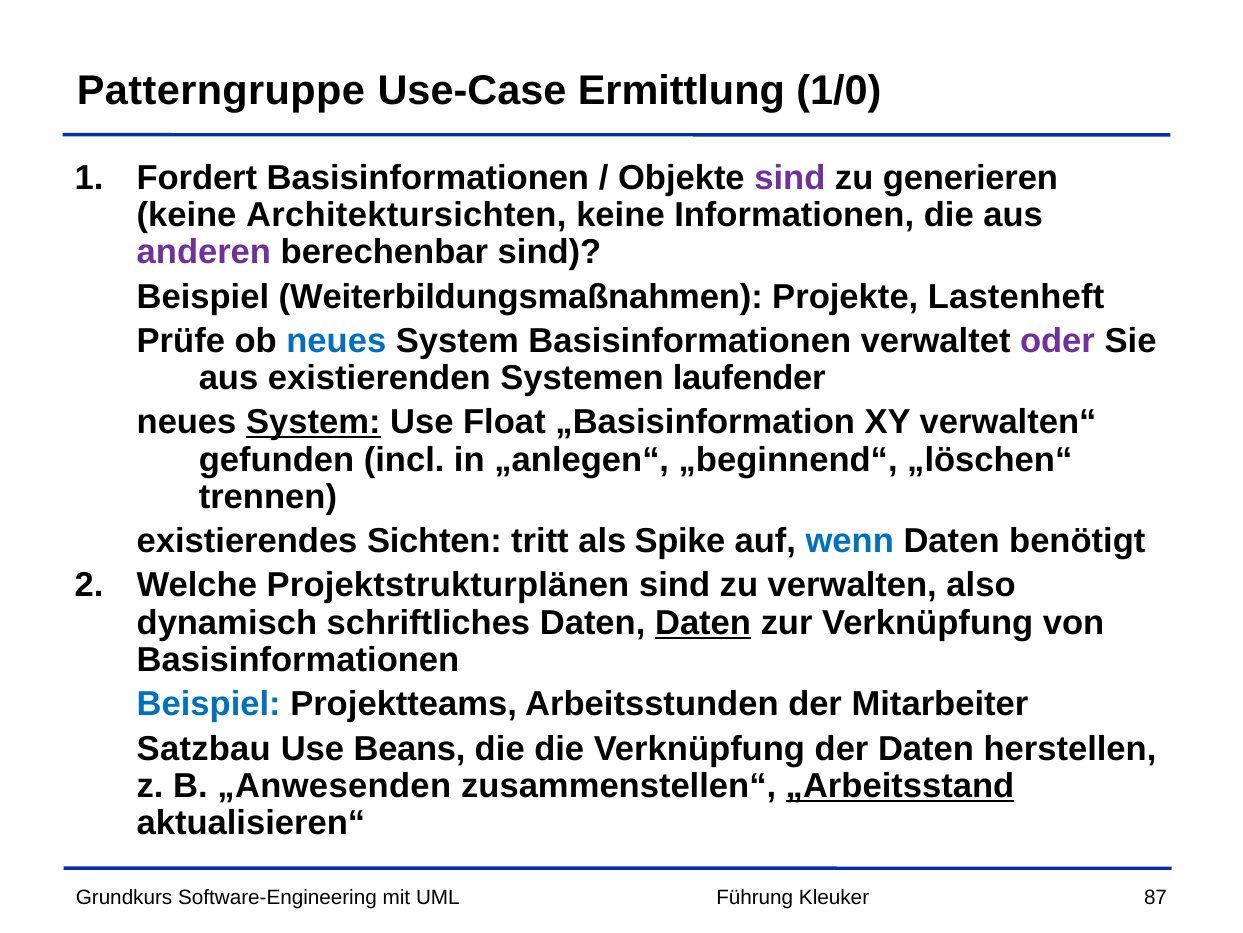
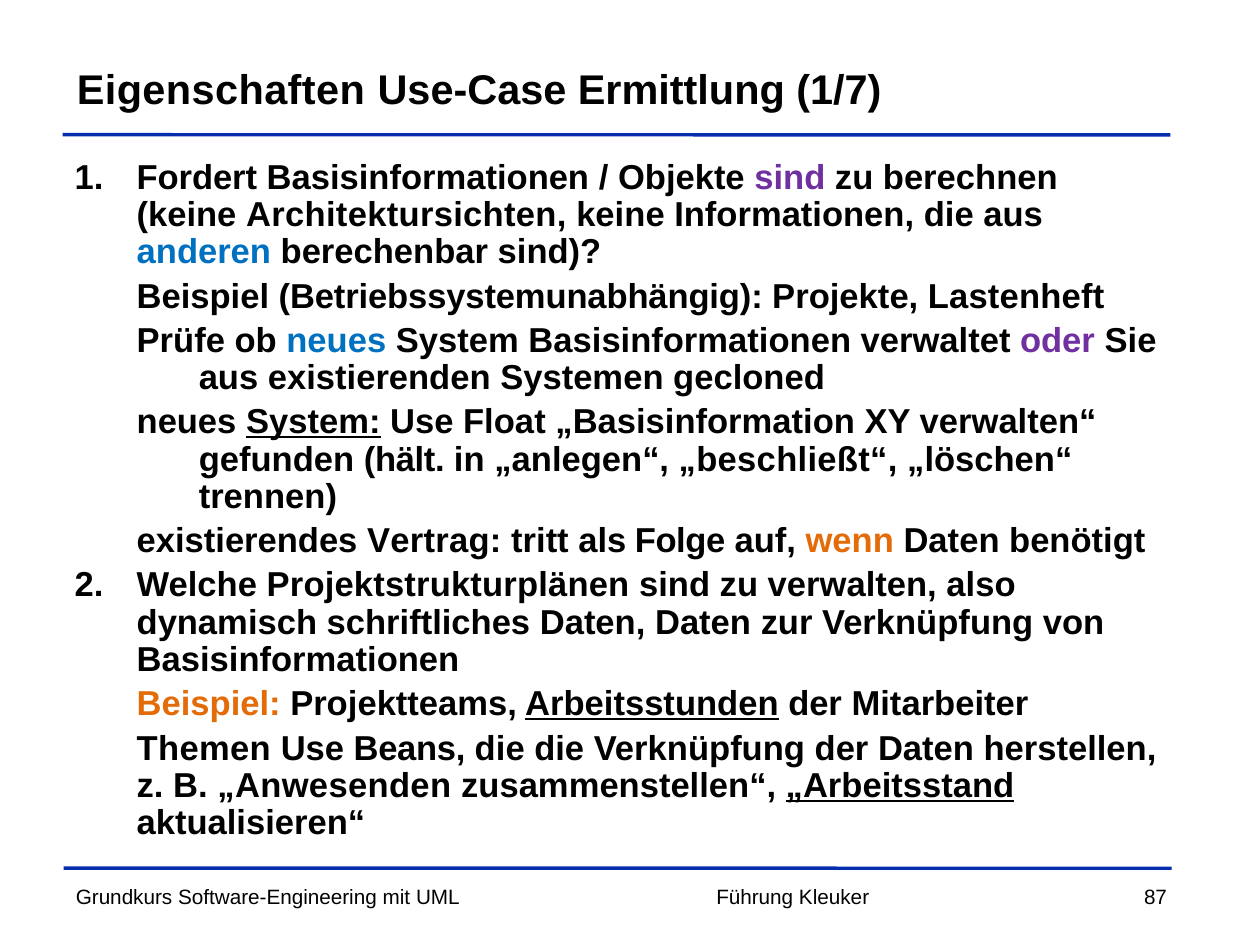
Patterngruppe: Patterngruppe -> Eigenschaften
1/0: 1/0 -> 1/7
generieren: generieren -> berechnen
anderen colour: purple -> blue
Weiterbildungsmaßnahmen: Weiterbildungsmaßnahmen -> Betriebssystemunabhängig
laufender: laufender -> gecloned
incl: incl -> hält
„beginnend“: „beginnend“ -> „beschließt“
Sichten: Sichten -> Vertrag
Spike: Spike -> Folge
wenn colour: blue -> orange
Daten at (703, 622) underline: present -> none
Beispiel at (209, 704) colour: blue -> orange
Arbeitsstunden underline: none -> present
Satzbau: Satzbau -> Themen
